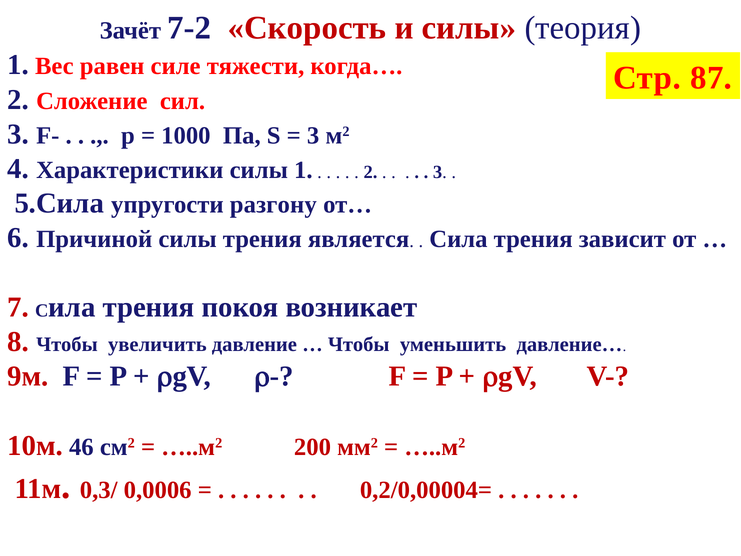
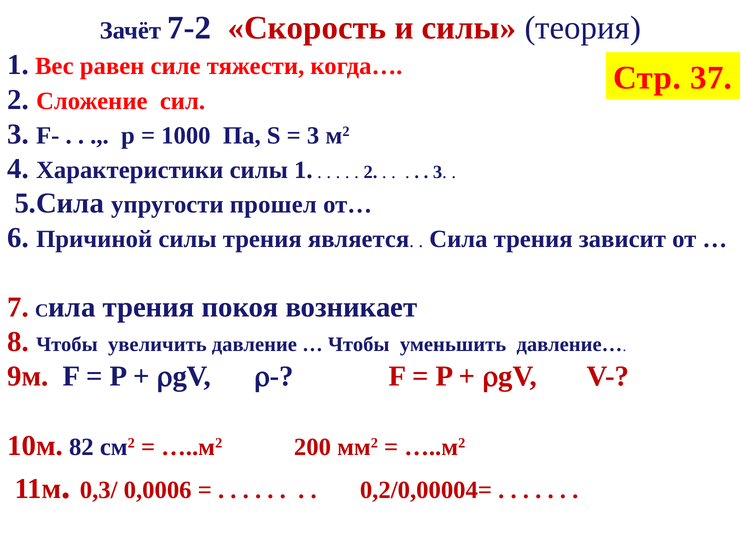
87: 87 -> 37
разгону: разгону -> прошел
46: 46 -> 82
